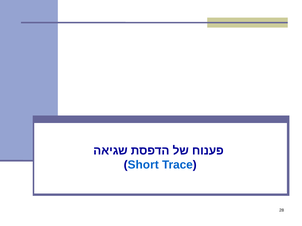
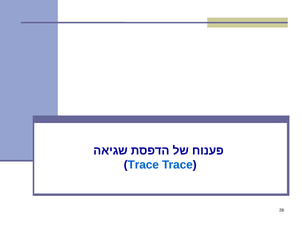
Short at (143, 165): Short -> Trace
